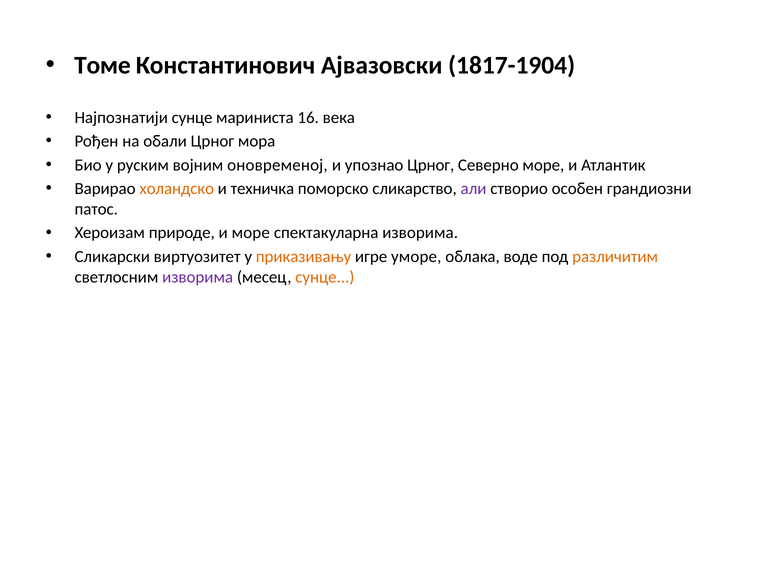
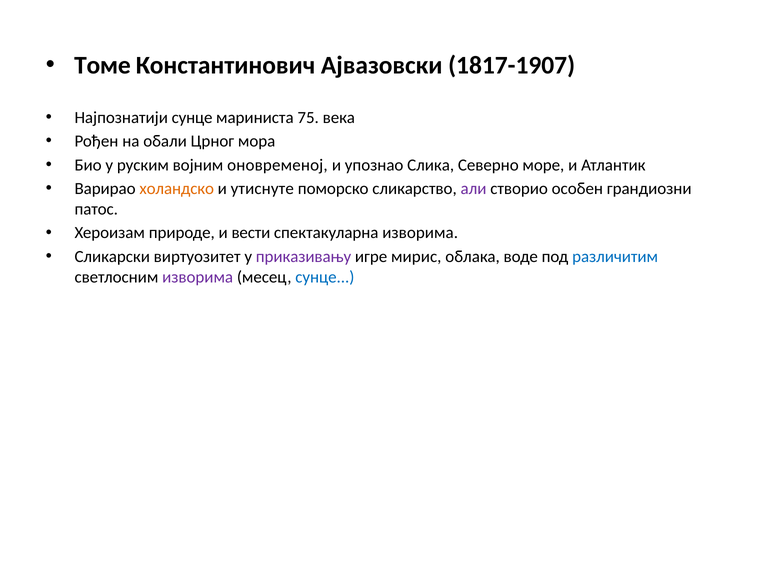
1817-1904: 1817-1904 -> 1817-1907
16: 16 -> 75
упознао Црног: Црног -> Слика
техничка: техничка -> утиснуте
и море: море -> вести
приказивању colour: orange -> purple
уморе: уморе -> мирис
различитим colour: orange -> blue
сунце at (325, 277) colour: orange -> blue
